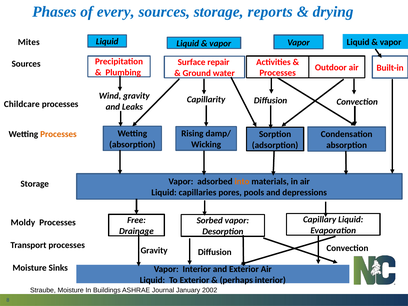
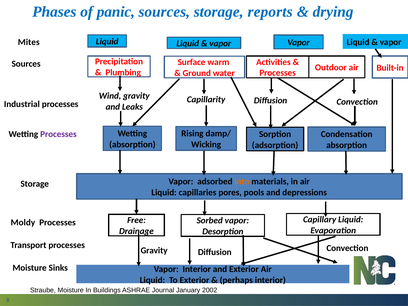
every: every -> panic
repair: repair -> warm
Childcare: Childcare -> Industrial
Processes at (58, 134) colour: orange -> purple
